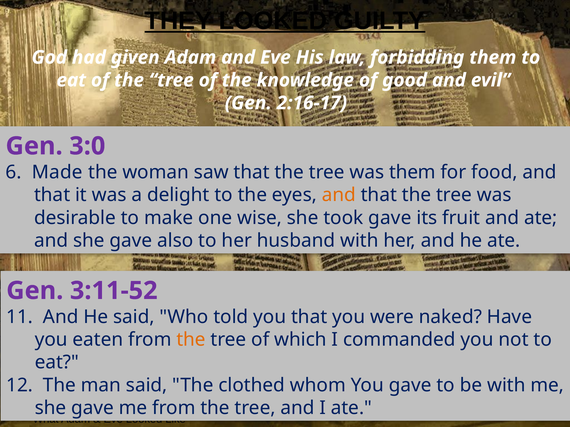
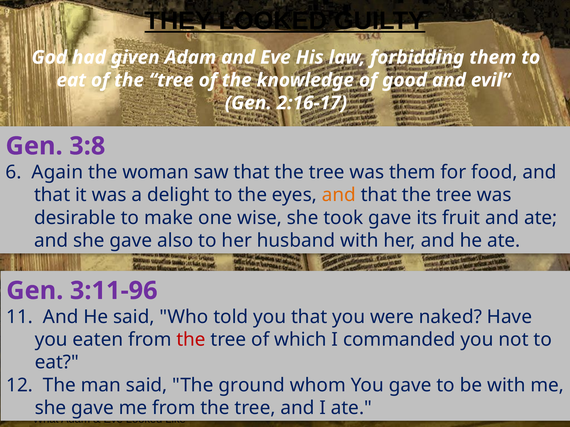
3:0: 3:0 -> 3:8
Made: Made -> Again
3:11-52: 3:11-52 -> 3:11-96
the at (191, 340) colour: orange -> red
clothed: clothed -> ground
